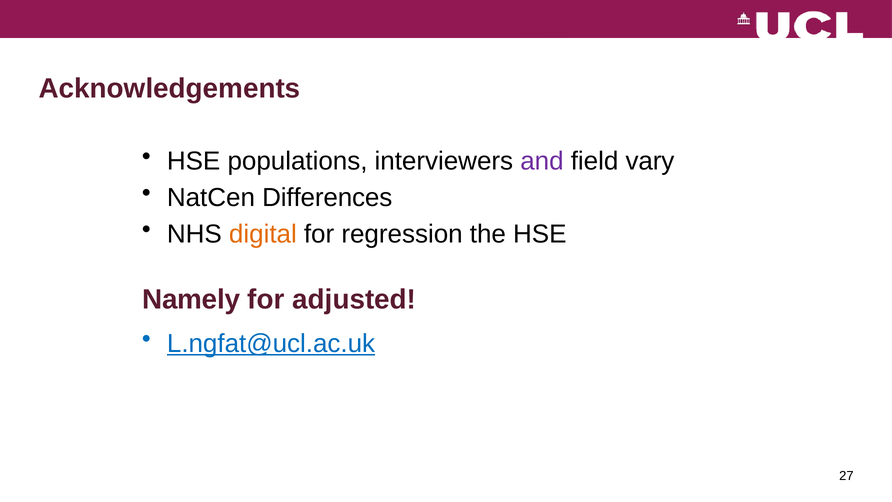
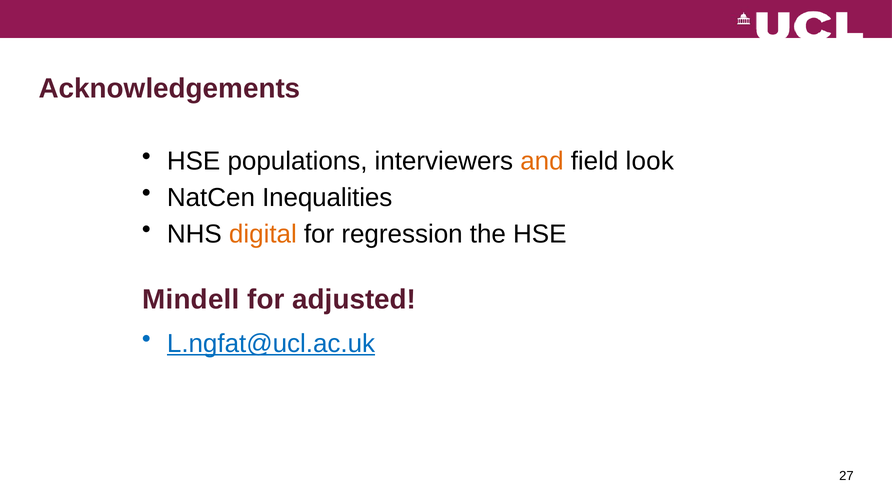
and colour: purple -> orange
vary: vary -> look
Differences: Differences -> Inequalities
Namely: Namely -> Mindell
